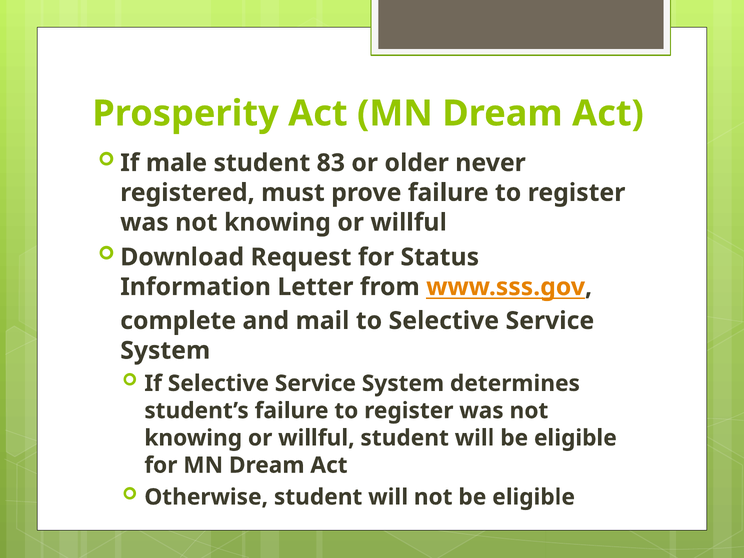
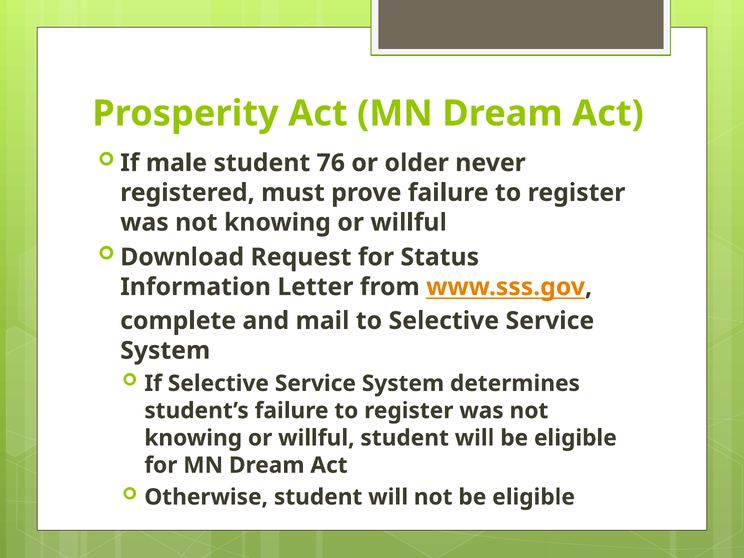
83: 83 -> 76
